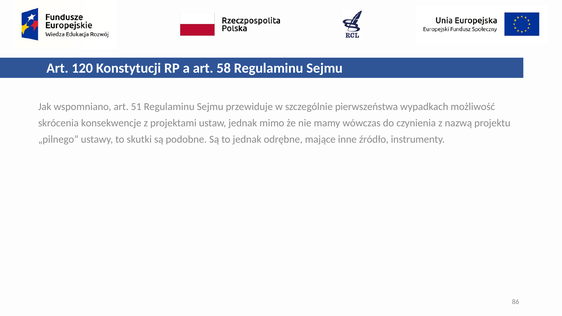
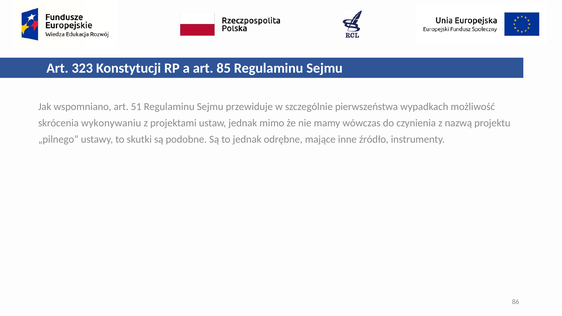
120: 120 -> 323
58: 58 -> 85
konsekwencje: konsekwencje -> wykonywaniu
